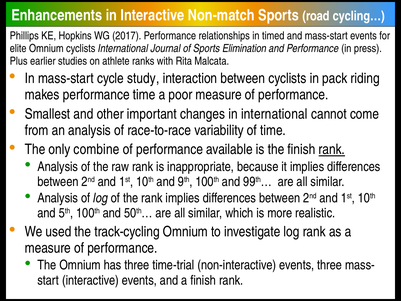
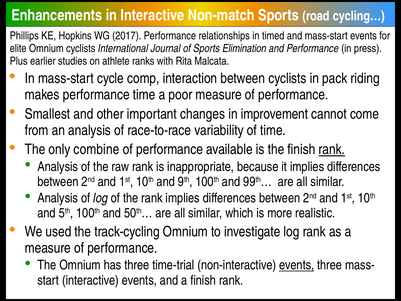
study: study -> comp
in international: international -> improvement
events at (297, 265) underline: none -> present
